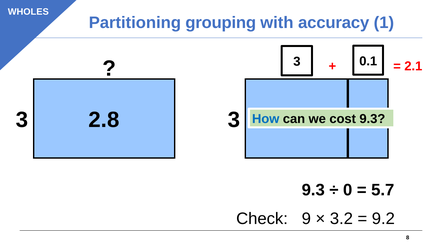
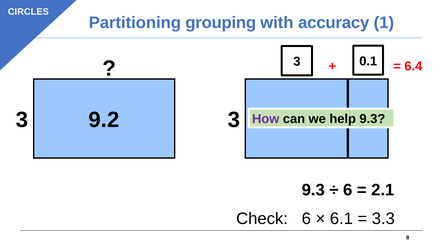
WHOLES: WHOLES -> CIRCLES
2.1: 2.1 -> 6.4
2.8: 2.8 -> 9.2
How colour: blue -> purple
cost: cost -> help
0 at (348, 190): 0 -> 6
5.7: 5.7 -> 2.1
Check 9: 9 -> 6
3.2: 3.2 -> 6.1
9.2: 9.2 -> 3.3
